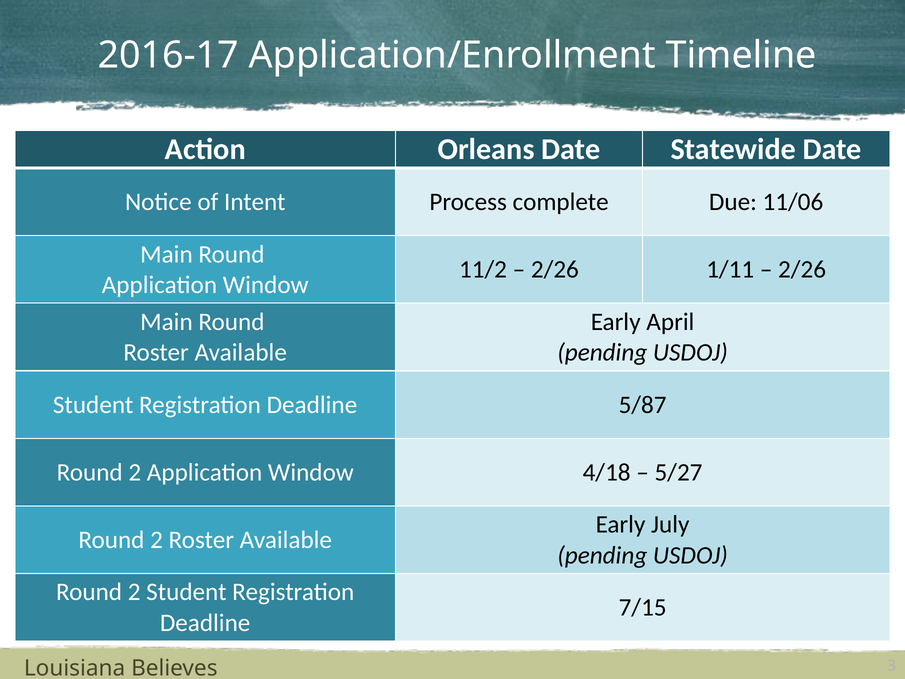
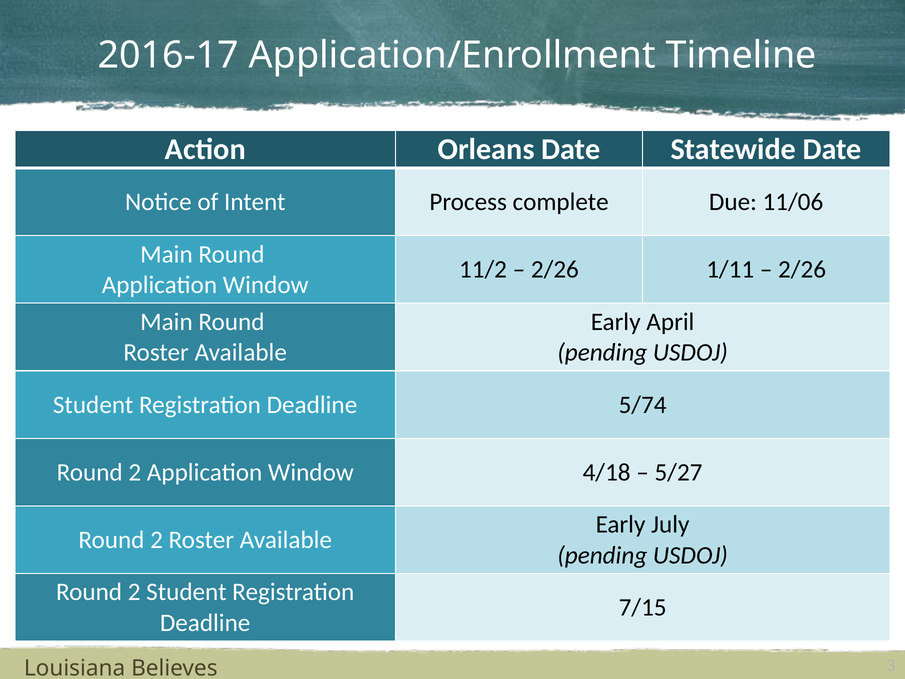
5/87: 5/87 -> 5/74
